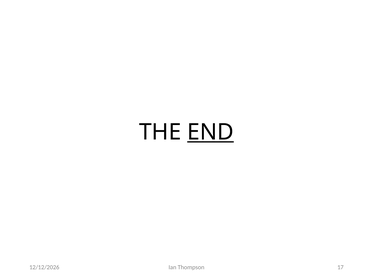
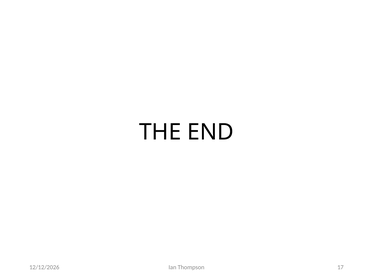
END underline: present -> none
